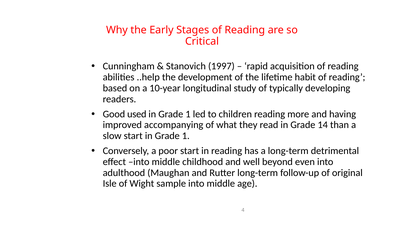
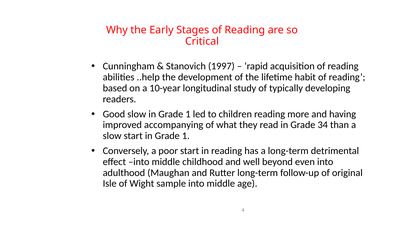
Good used: used -> slow
14: 14 -> 34
